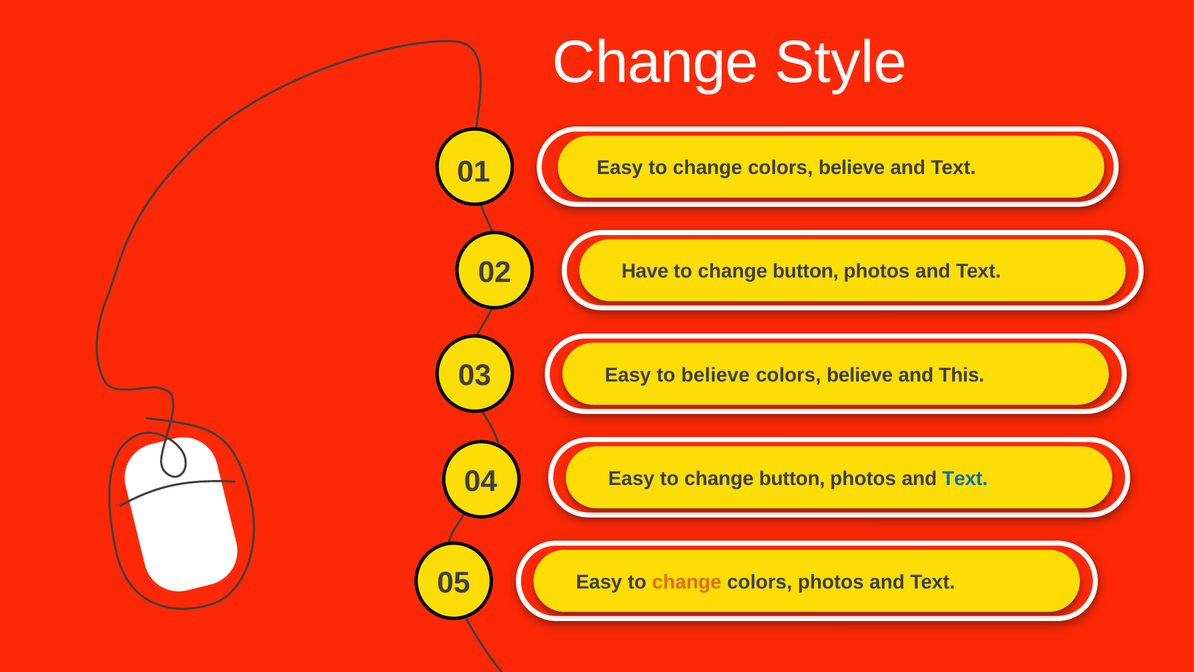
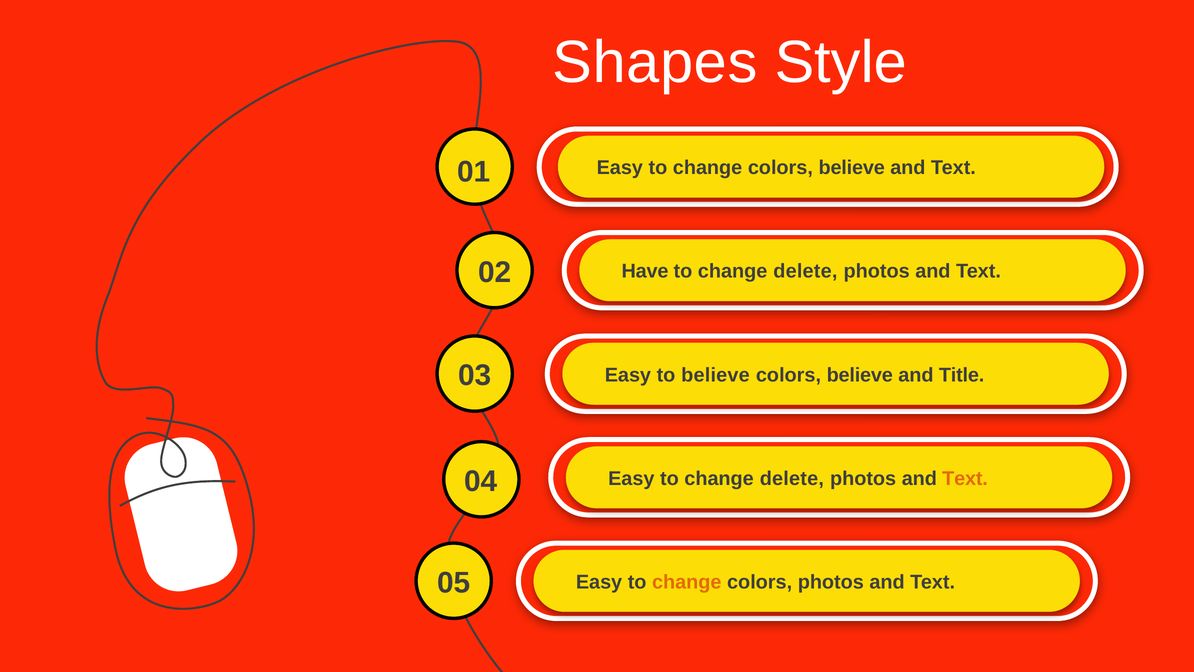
Change at (656, 62): Change -> Shapes
button at (806, 271): button -> delete
This: This -> Title
Easy to change button: button -> delete
Text at (965, 478) colour: blue -> orange
